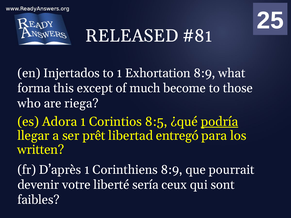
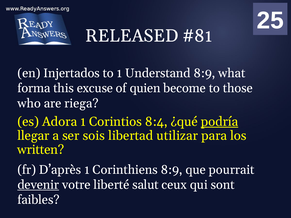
Exhortation: Exhortation -> Understand
except: except -> excuse
much: much -> quien
8:5: 8:5 -> 8:4
prêt: prêt -> sois
entregó: entregó -> utilizar
devenir underline: none -> present
sería: sería -> salut
